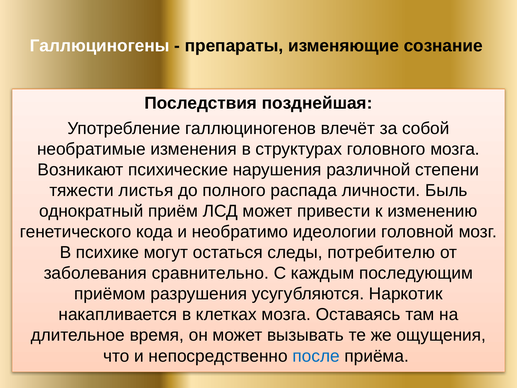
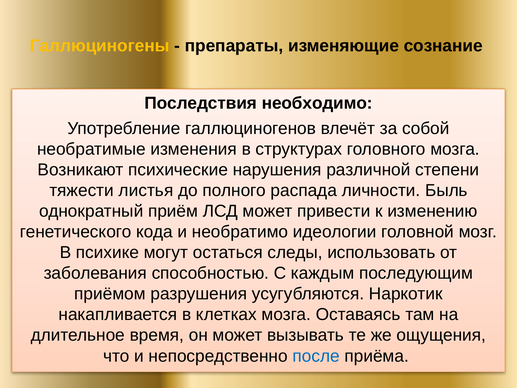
Галлюциногены colour: white -> yellow
позднейшая: позднейшая -> необходимо
потребителю: потребителю -> использовать
сравнительно: сравнительно -> способностью
